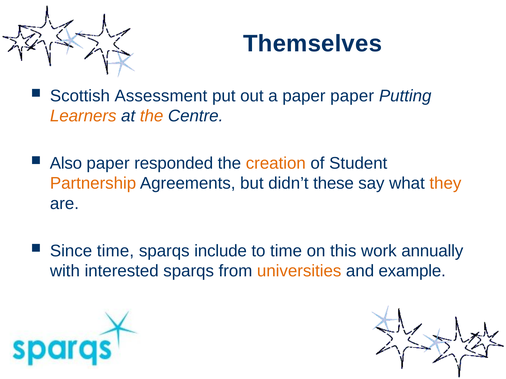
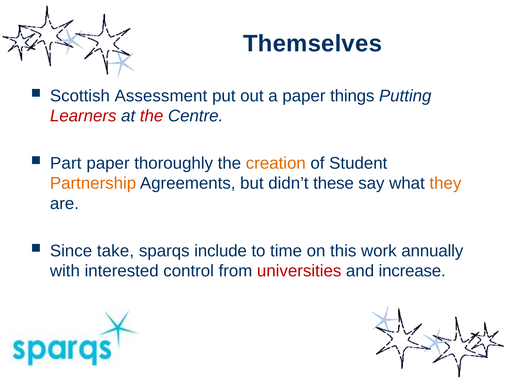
paper paper: paper -> things
Learners colour: orange -> red
the at (152, 116) colour: orange -> red
Also: Also -> Part
responded: responded -> thoroughly
Since time: time -> take
interested sparqs: sparqs -> control
universities colour: orange -> red
example: example -> increase
